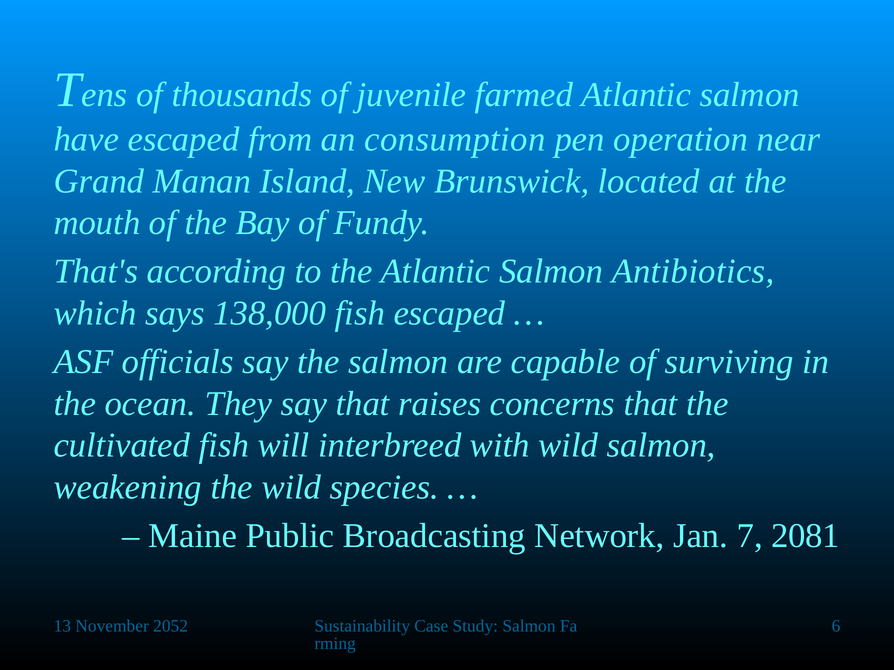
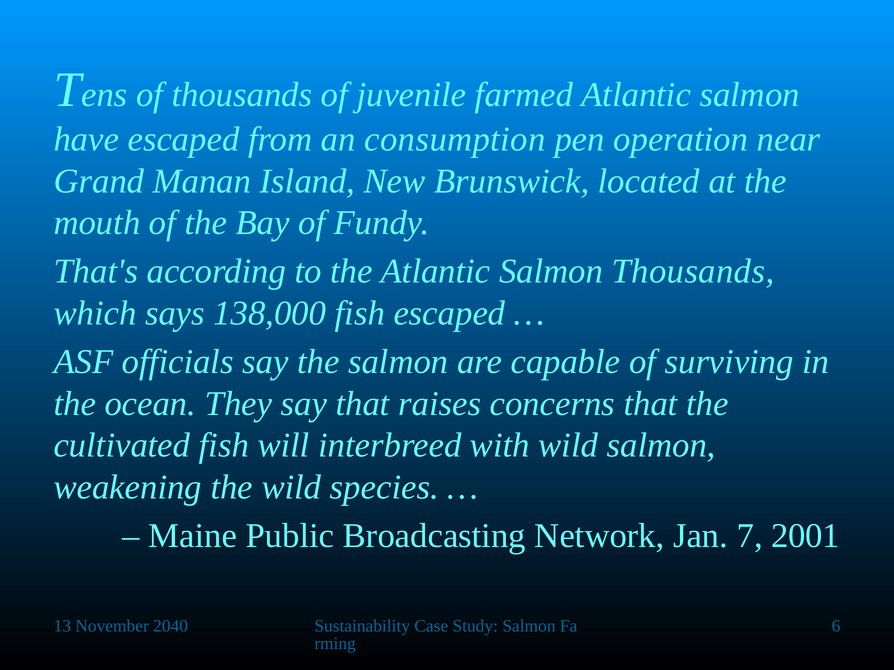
Salmon Antibiotics: Antibiotics -> Thousands
2081: 2081 -> 2001
2052: 2052 -> 2040
